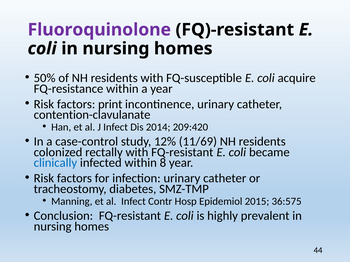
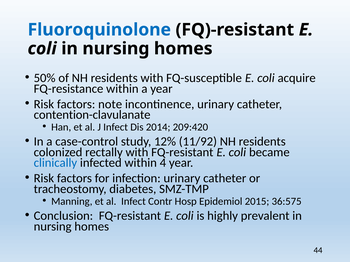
Fluoroquinolone colour: purple -> blue
print: print -> note
11/69: 11/69 -> 11/92
8: 8 -> 4
